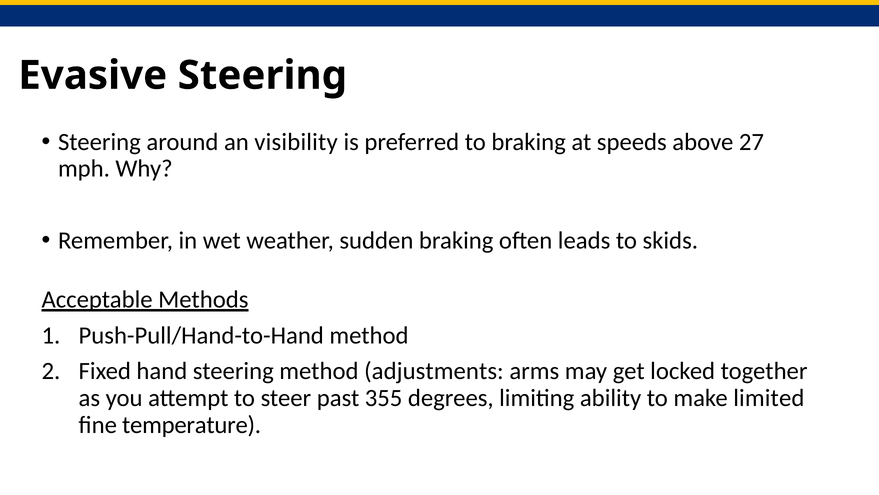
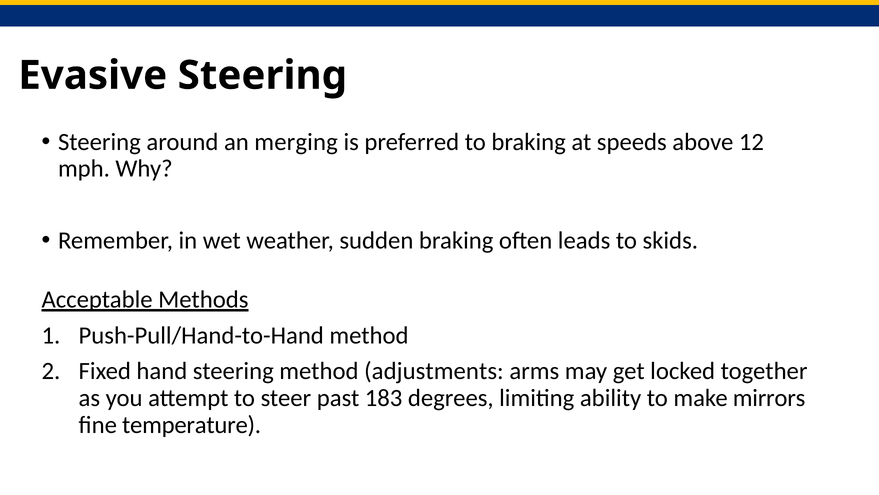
visibility: visibility -> merging
27: 27 -> 12
355: 355 -> 183
limited: limited -> mirrors
